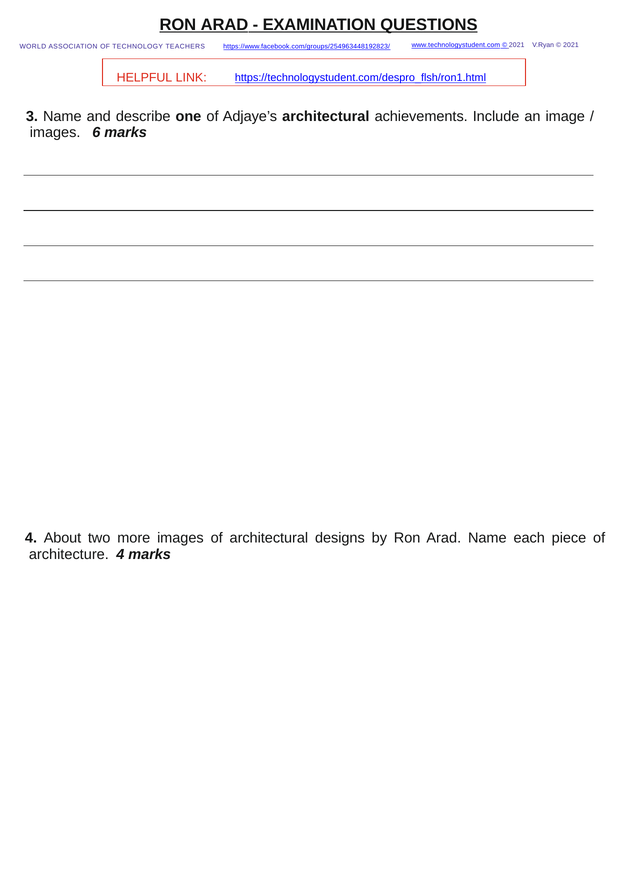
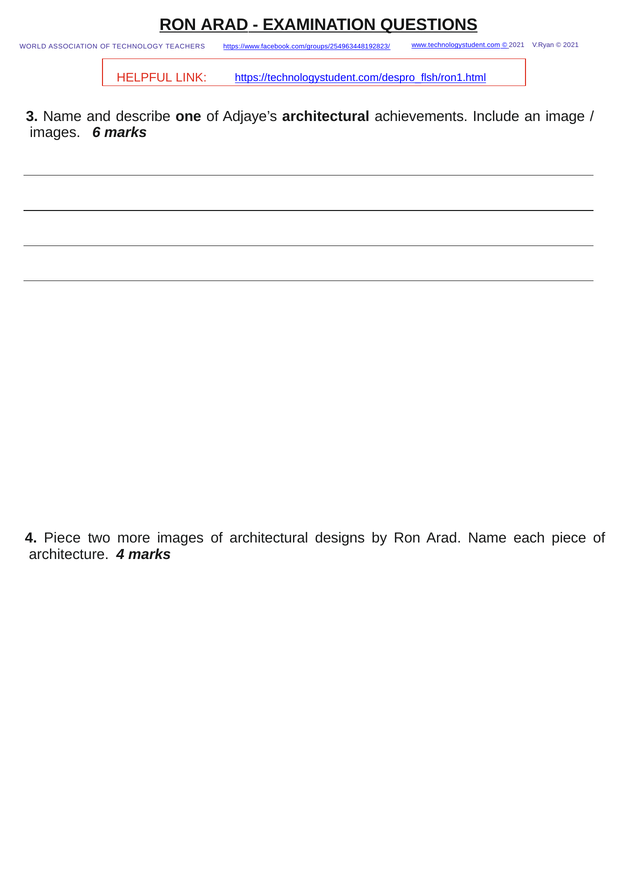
4 About: About -> Piece
